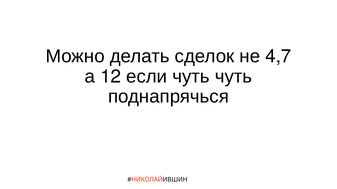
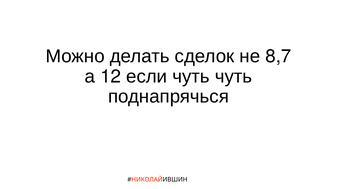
4,7: 4,7 -> 8,7
